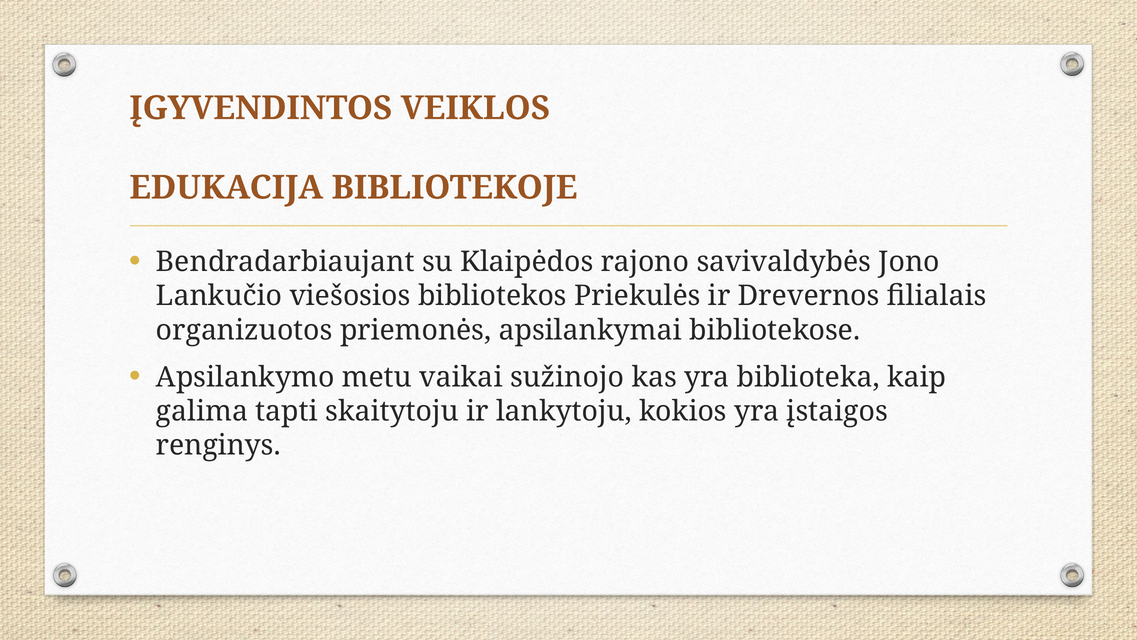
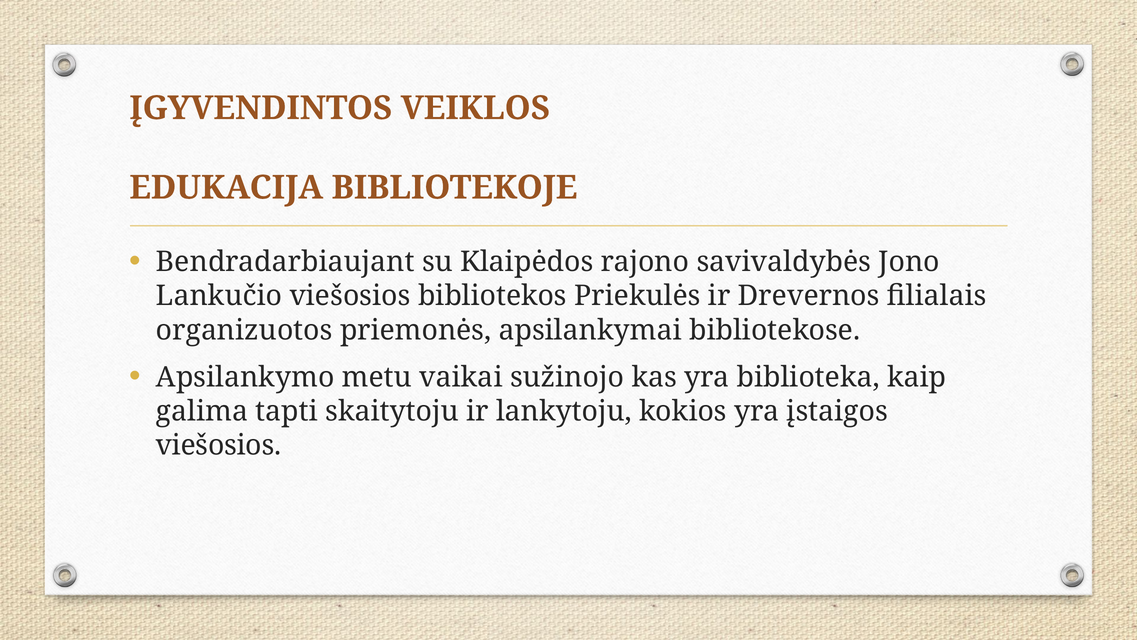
renginys at (218, 445): renginys -> viešosios
